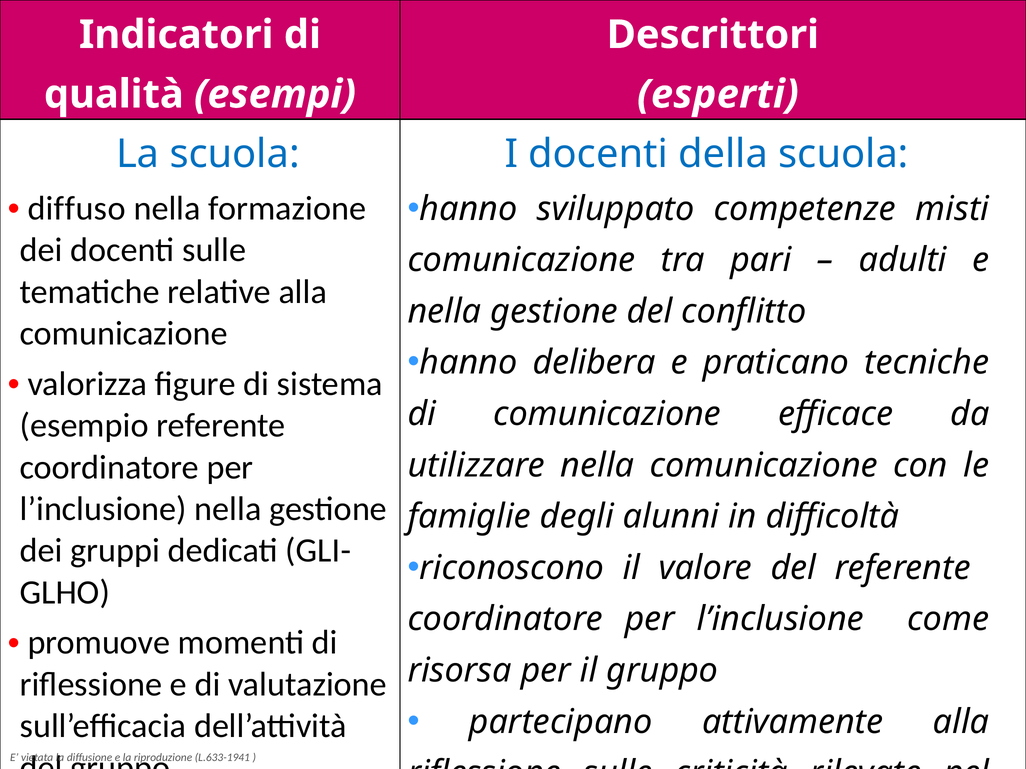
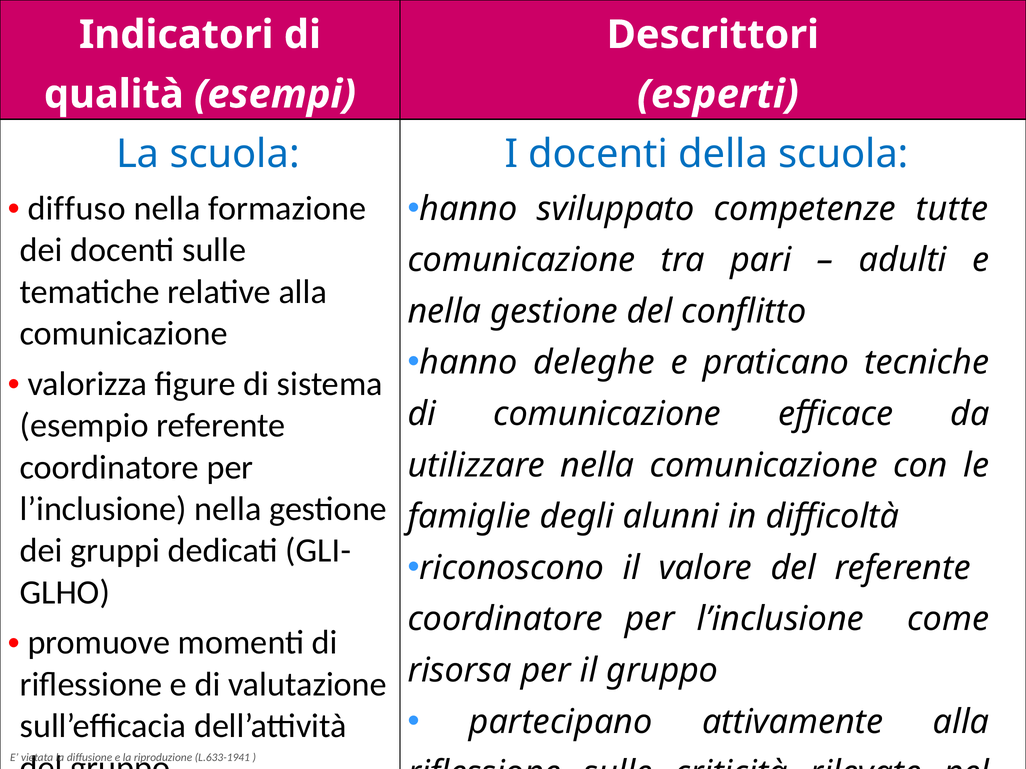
misti: misti -> tutte
delibera: delibera -> deleghe
